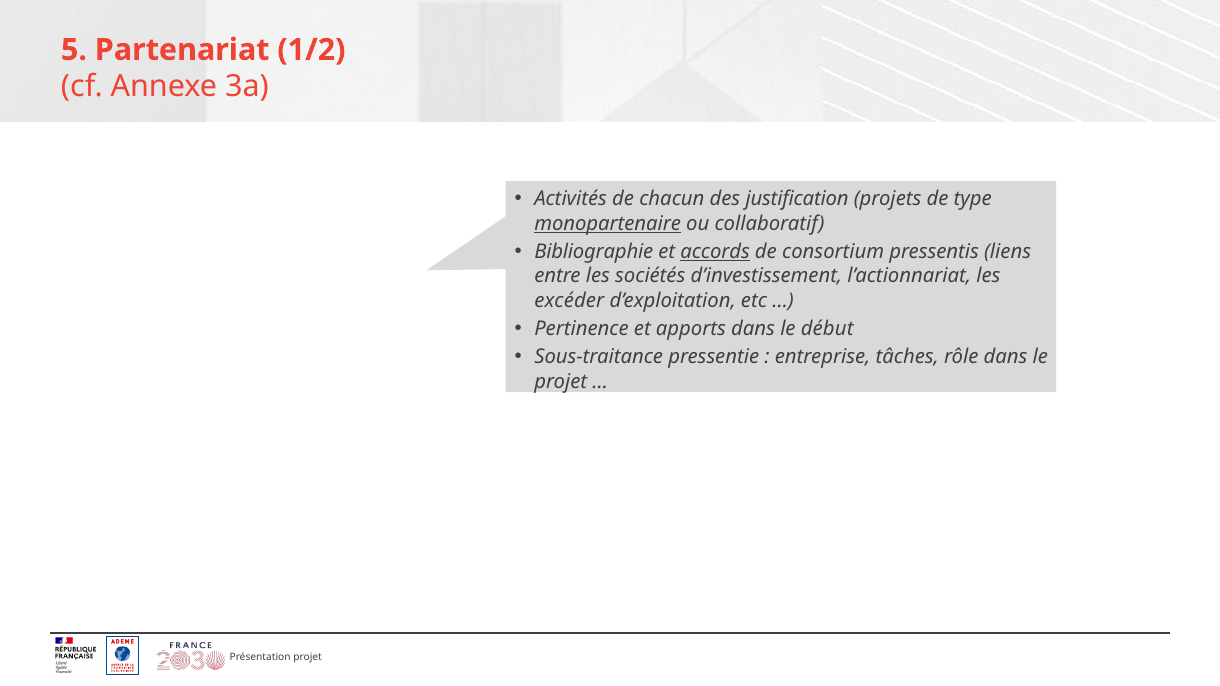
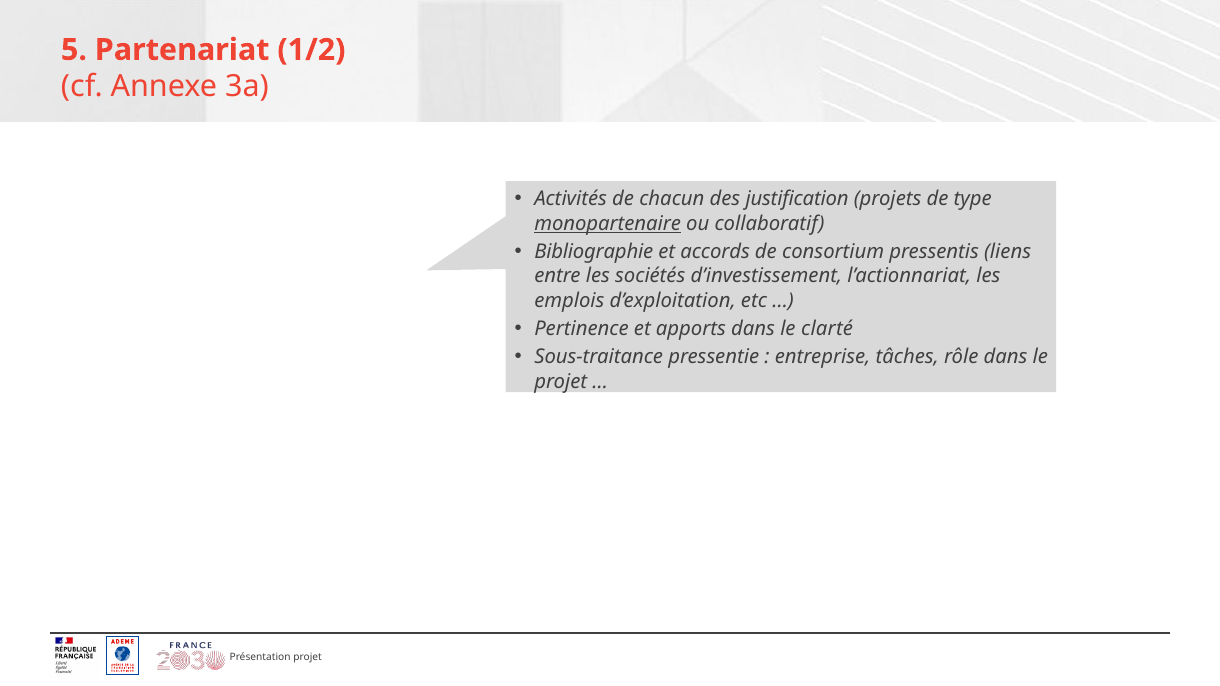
accords underline: present -> none
excéder: excéder -> emplois
début: début -> clarté
